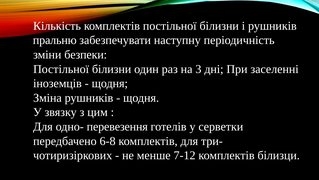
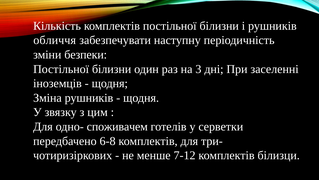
пральню: пральню -> обличчя
перевезення: перевезення -> споживачем
